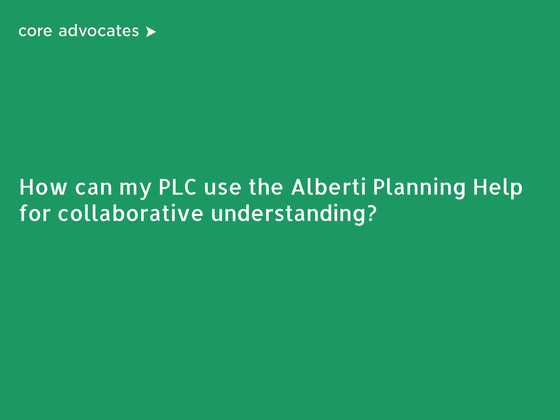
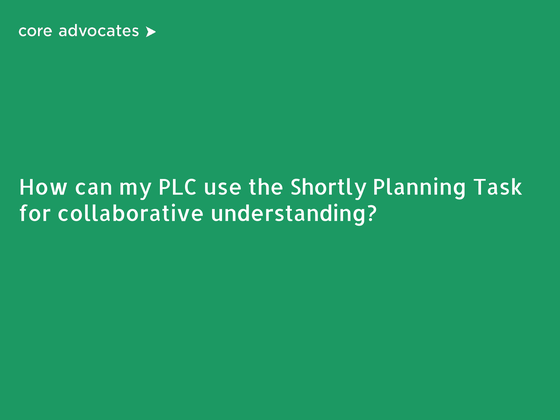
Alberti: Alberti -> Shortly
Help: Help -> Task
